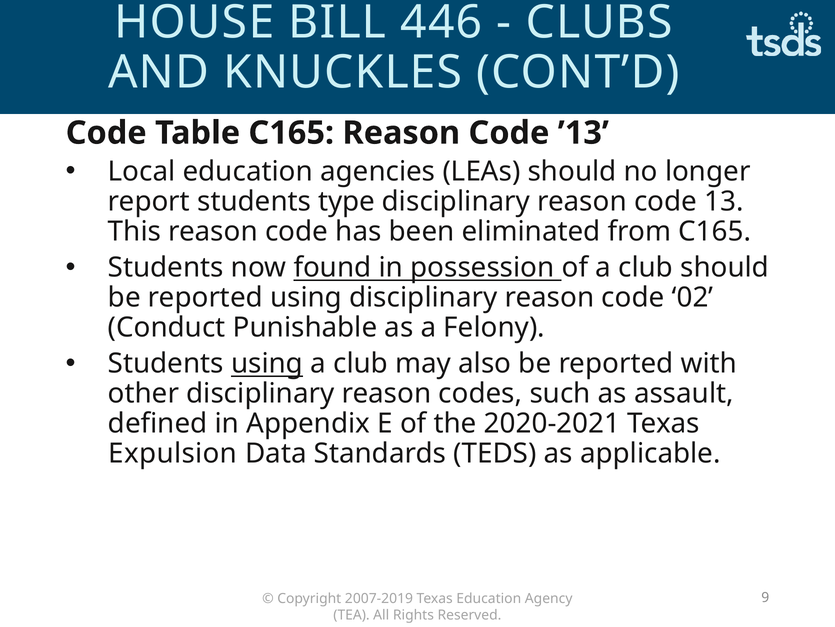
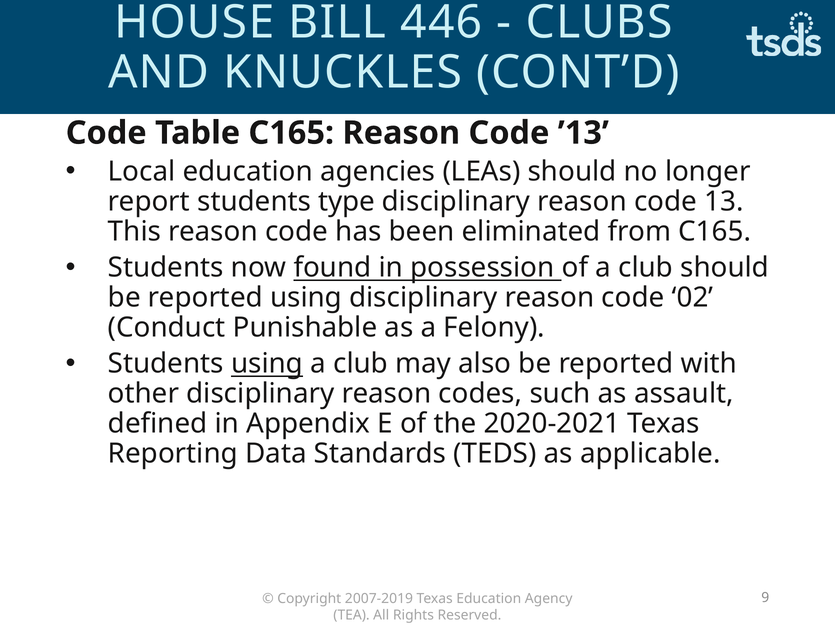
Expulsion: Expulsion -> Reporting
